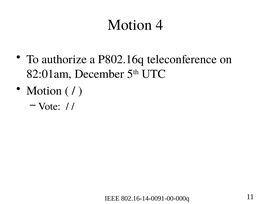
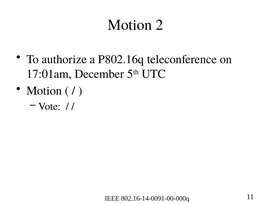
4: 4 -> 2
82:01am: 82:01am -> 17:01am
